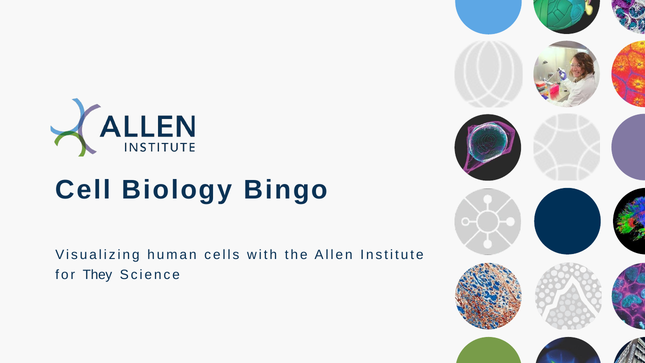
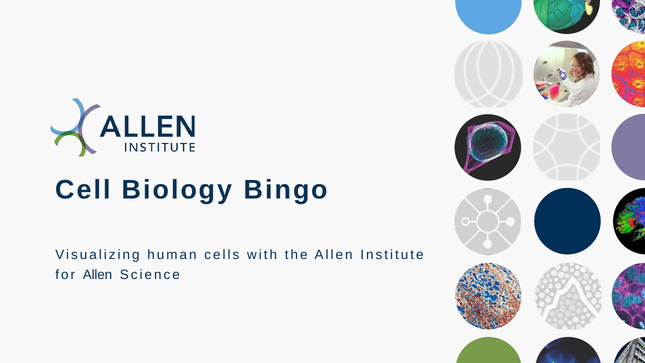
for They: They -> Allen
